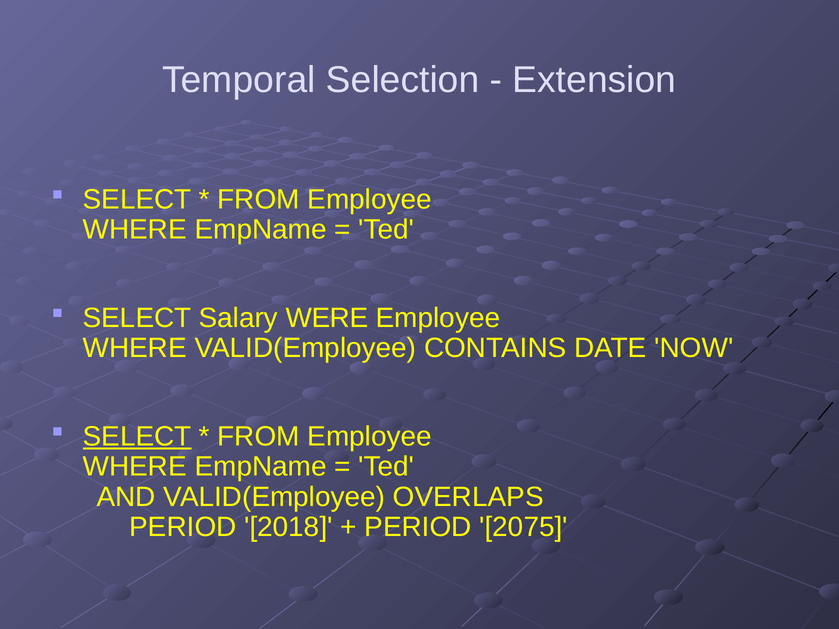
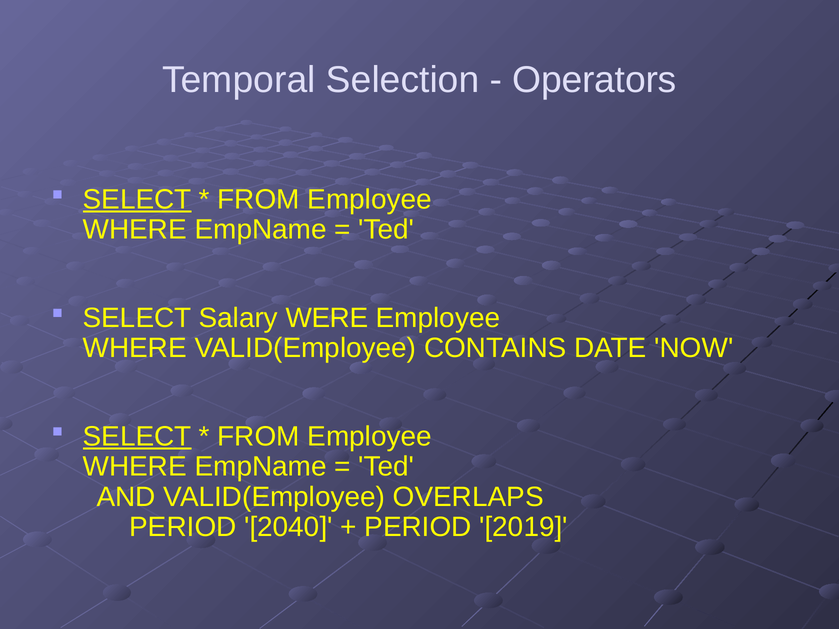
Extension: Extension -> Operators
SELECT at (137, 200) underline: none -> present
2018: 2018 -> 2040
2075: 2075 -> 2019
